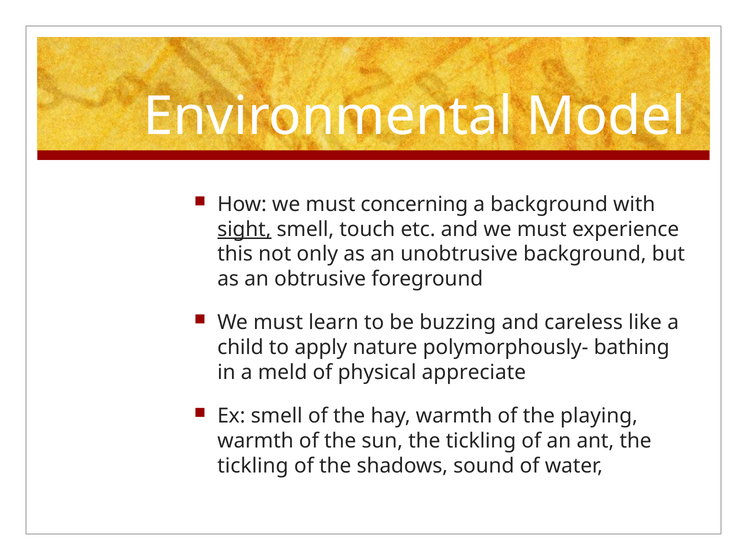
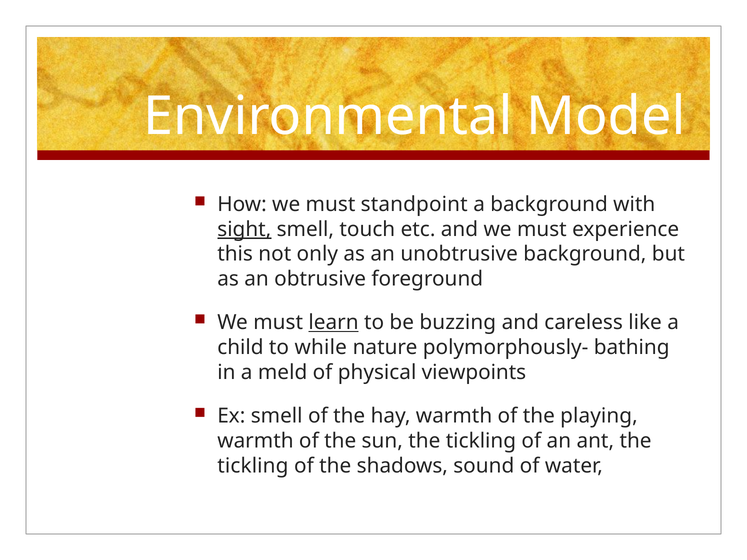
concerning: concerning -> standpoint
learn underline: none -> present
apply: apply -> while
appreciate: appreciate -> viewpoints
